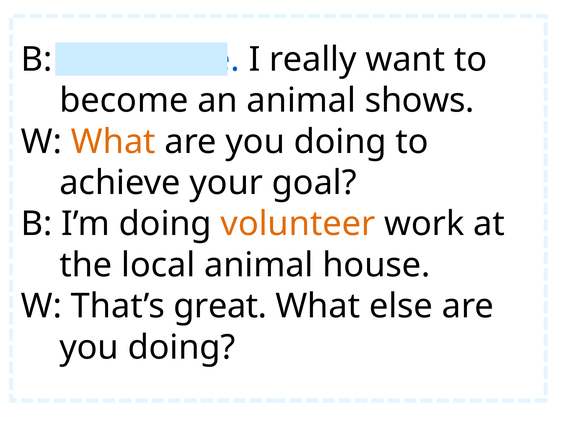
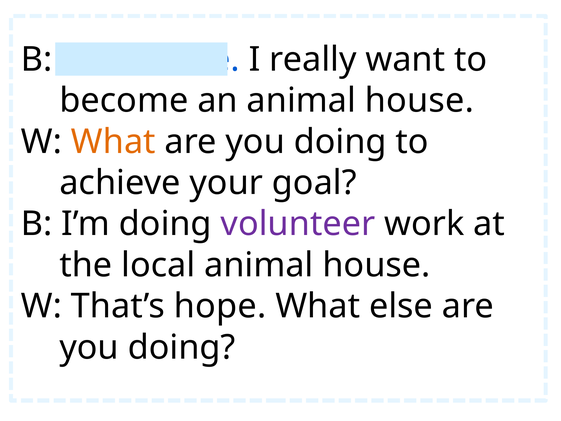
an animal shows: shows -> house
volunteer colour: orange -> purple
great: great -> hope
